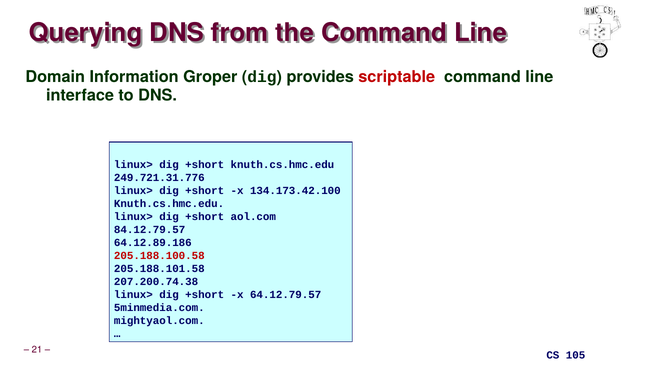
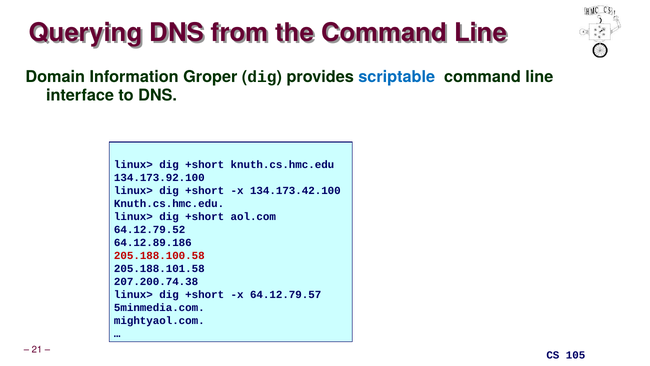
scriptable colour: red -> blue
249.721.31.776: 249.721.31.776 -> 134.173.92.100
84.12.79.57: 84.12.79.57 -> 64.12.79.52
